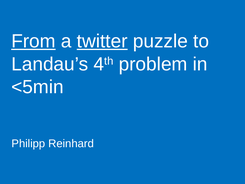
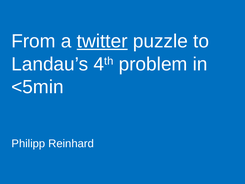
From underline: present -> none
